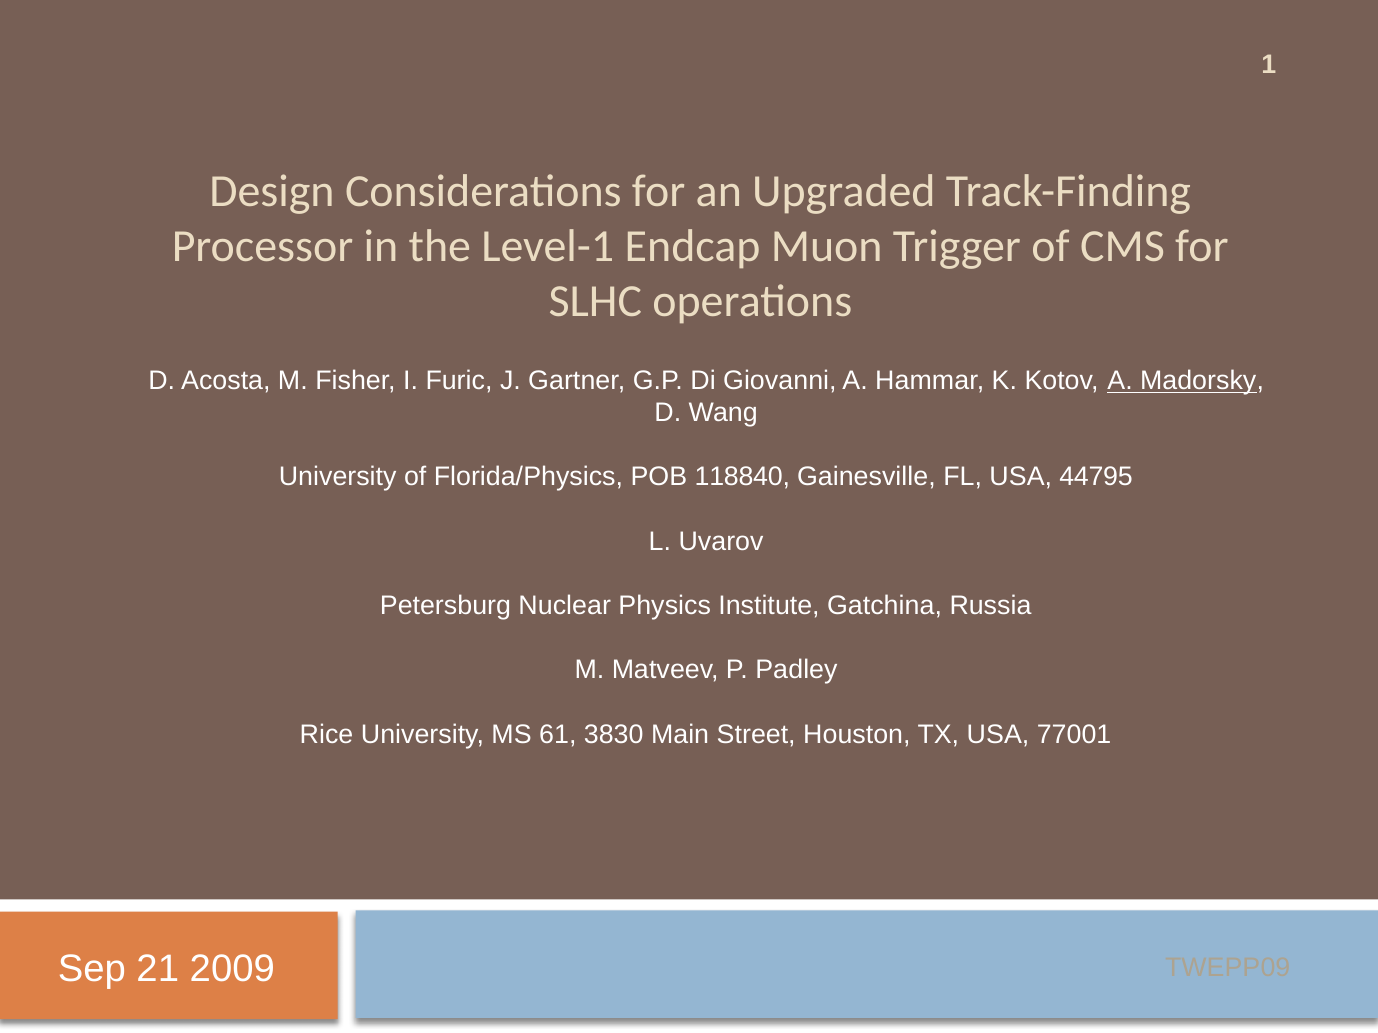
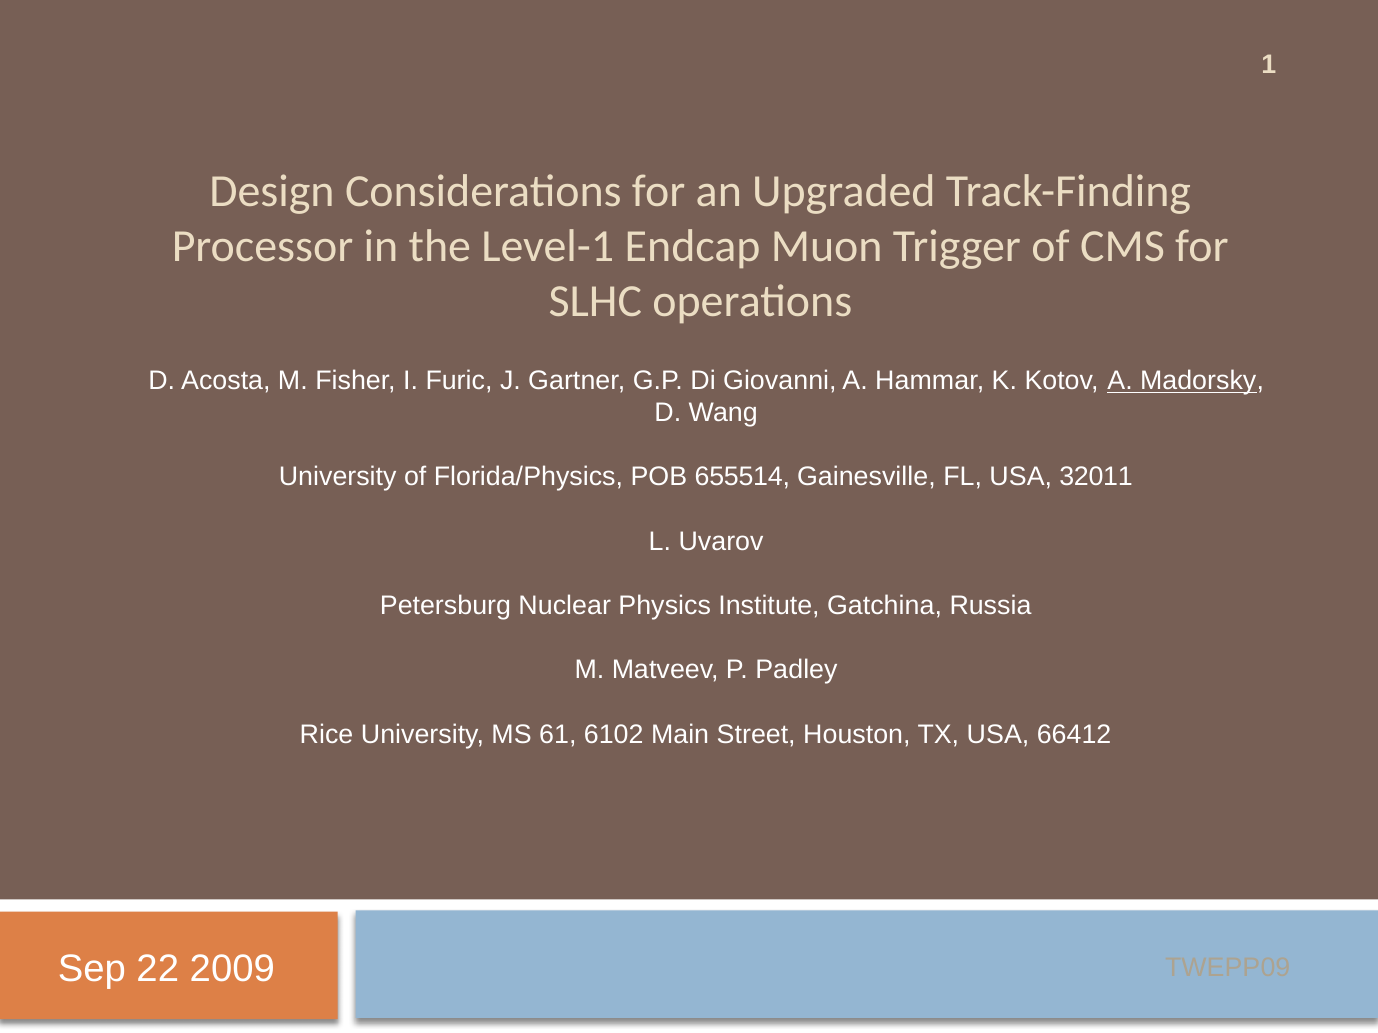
118840: 118840 -> 655514
44795: 44795 -> 32011
3830: 3830 -> 6102
77001: 77001 -> 66412
21: 21 -> 22
